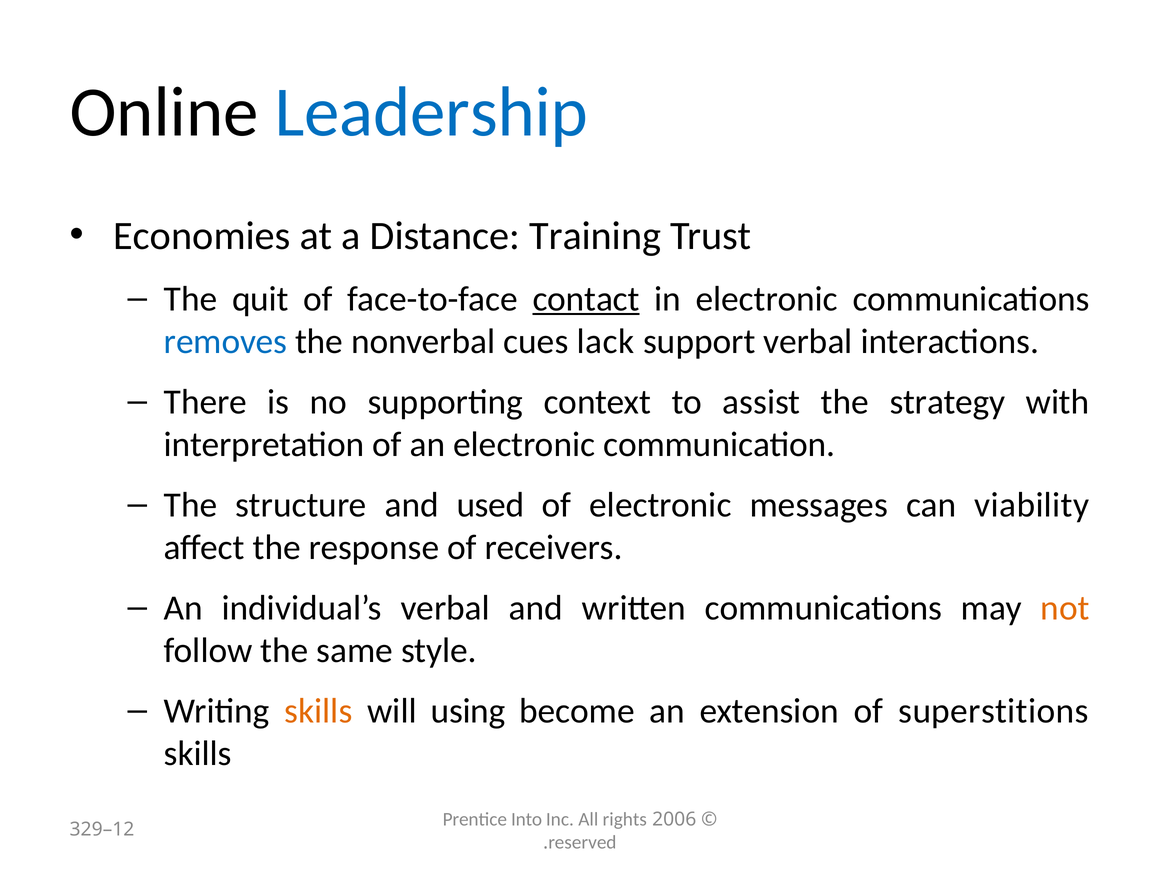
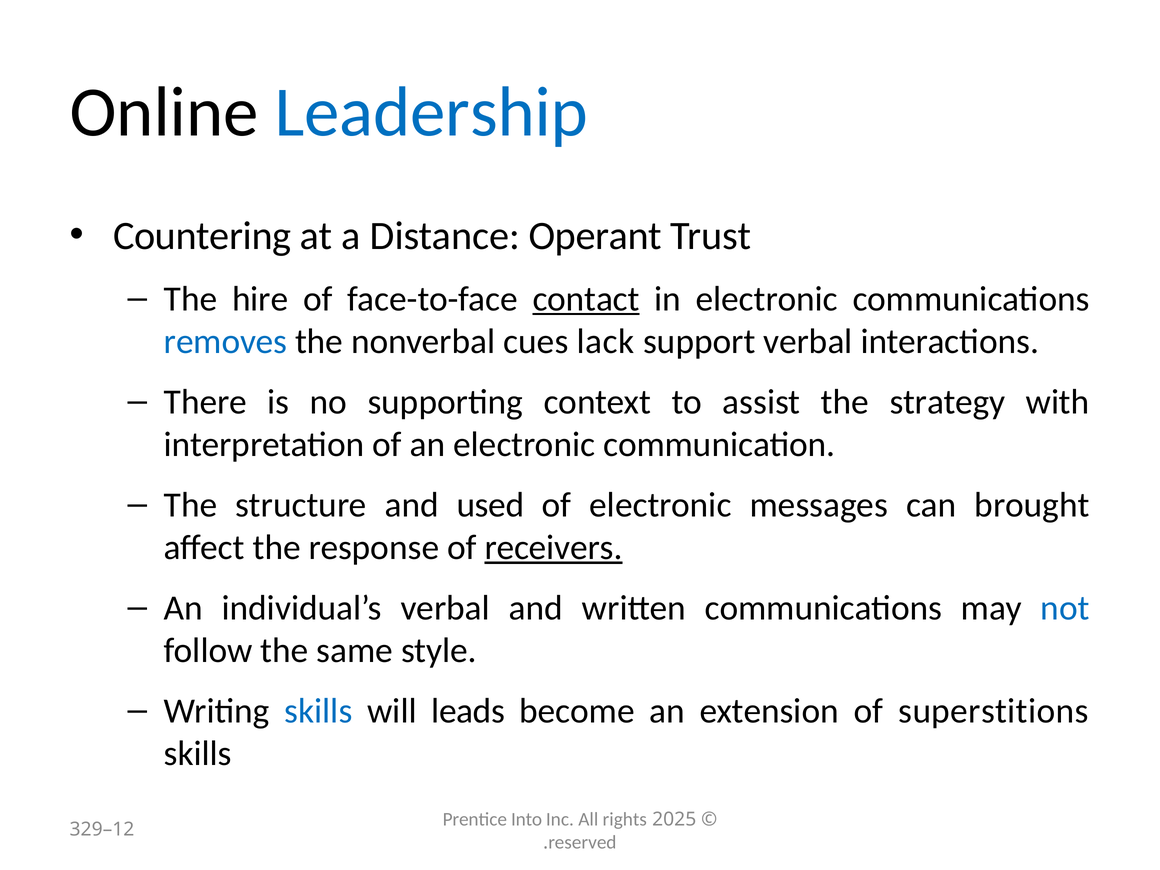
Economies: Economies -> Countering
Training: Training -> Operant
quit: quit -> hire
viability: viability -> brought
receivers underline: none -> present
not colour: orange -> blue
skills at (318, 711) colour: orange -> blue
using: using -> leads
2006: 2006 -> 2025
